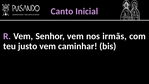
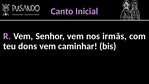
justo: justo -> dons
